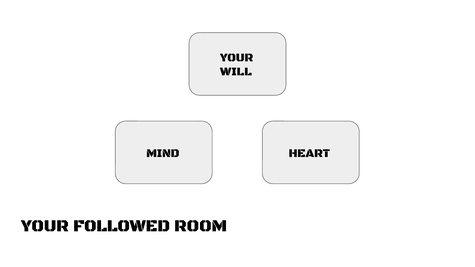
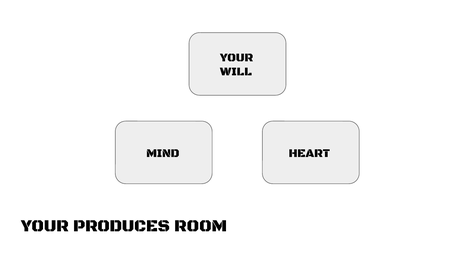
FOLLOWED: FOLLOWED -> PRODUCES
